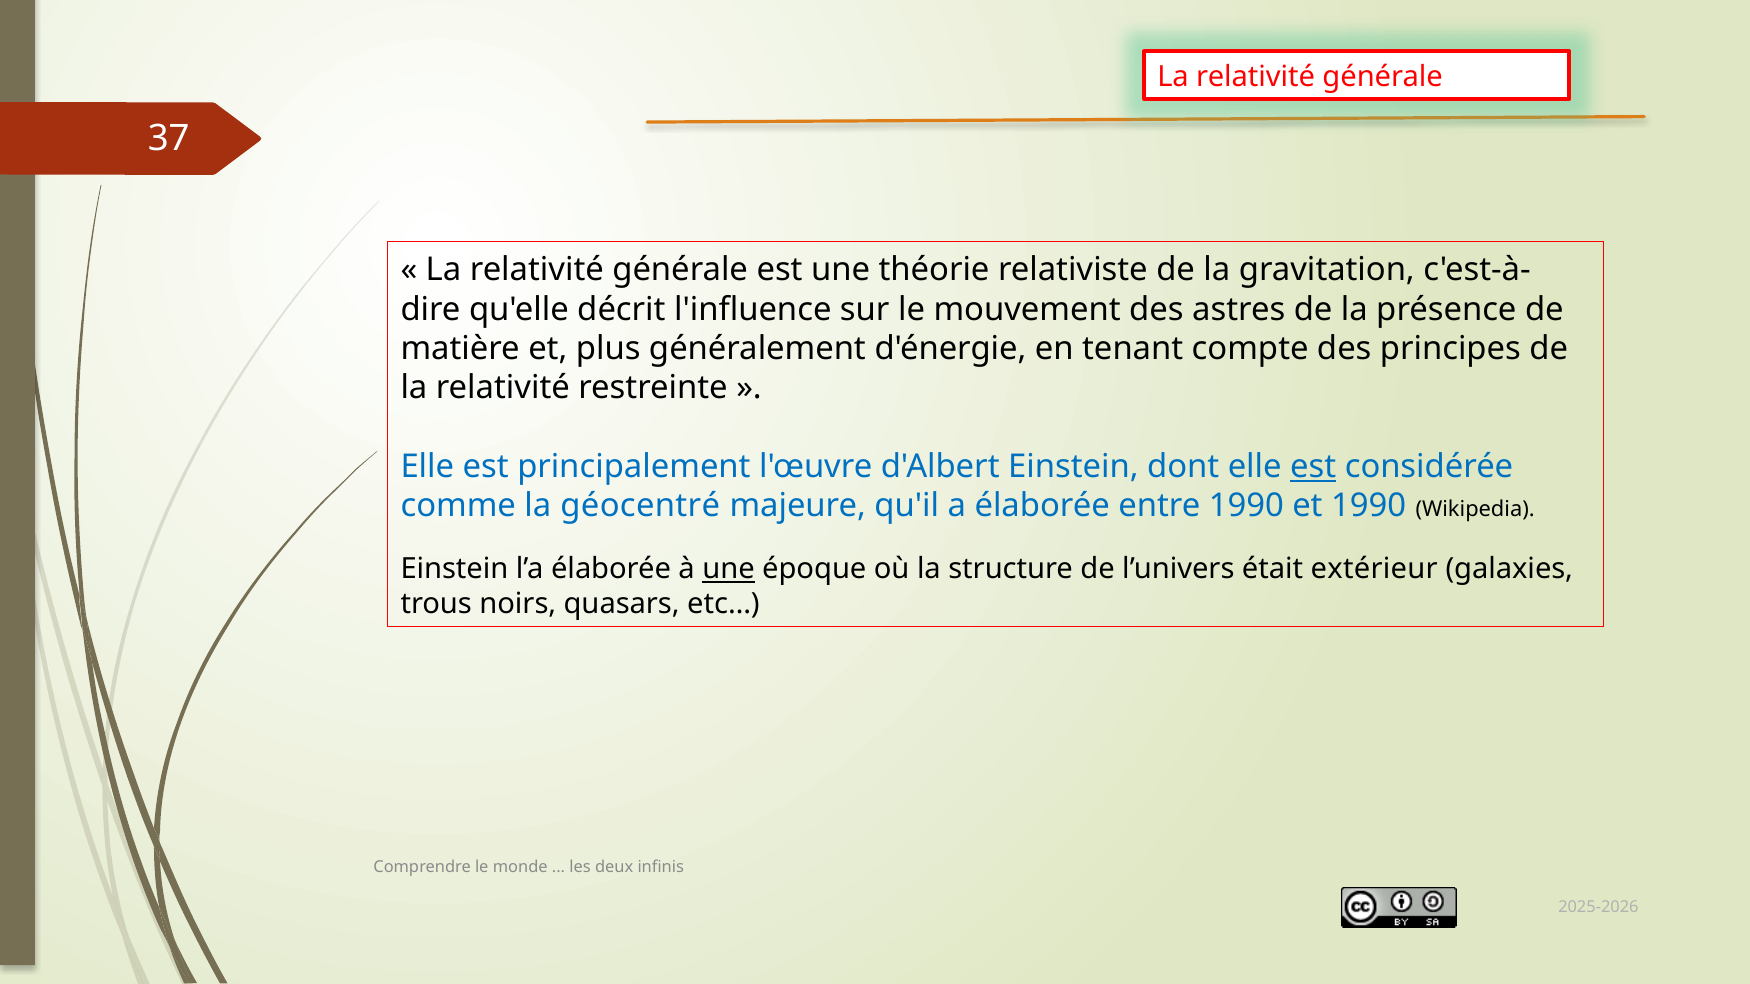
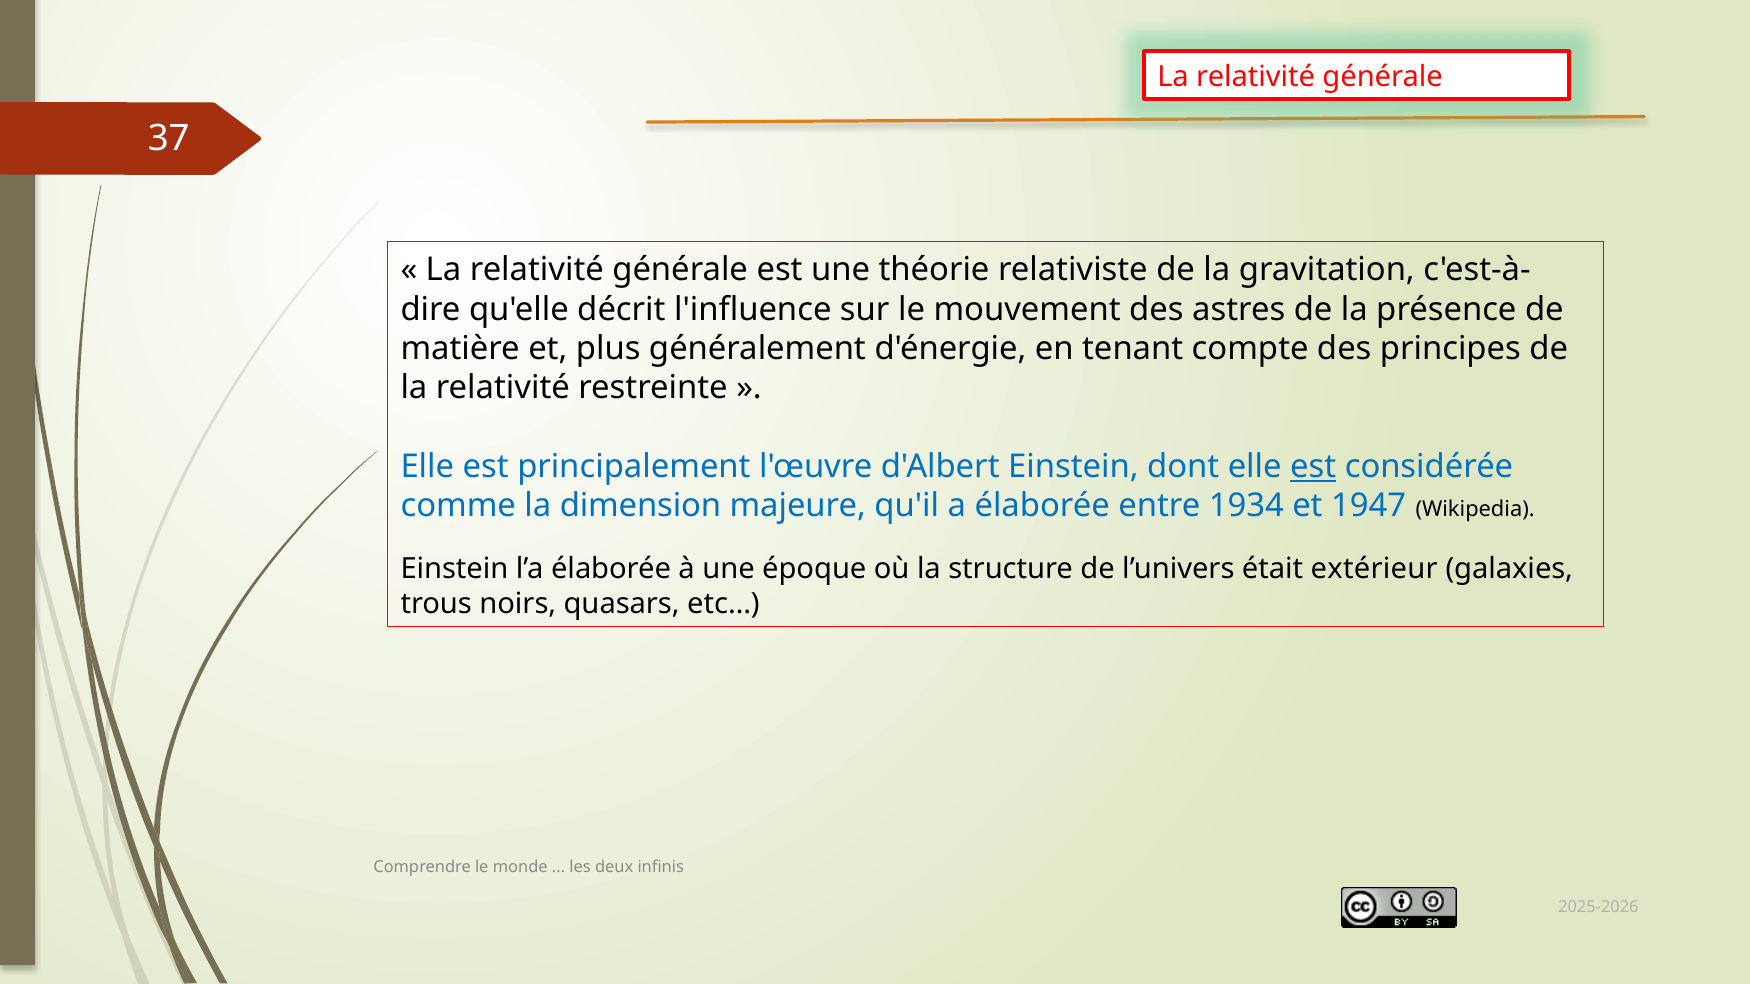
géocentré: géocentré -> dimension
entre 1990: 1990 -> 1934
et 1990: 1990 -> 1947
une at (729, 569) underline: present -> none
